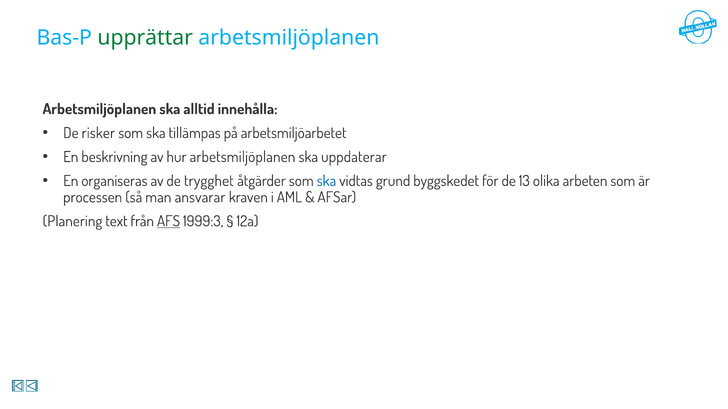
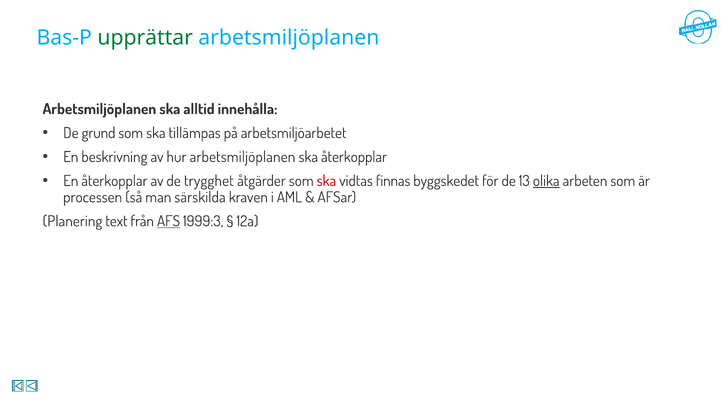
risker: risker -> grund
ska uppdaterar: uppdaterar -> återkopplar
En organiseras: organiseras -> återkopplar
ska at (326, 181) colour: blue -> red
grund: grund -> finnas
olika underline: none -> present
ansvarar: ansvarar -> särskilda
